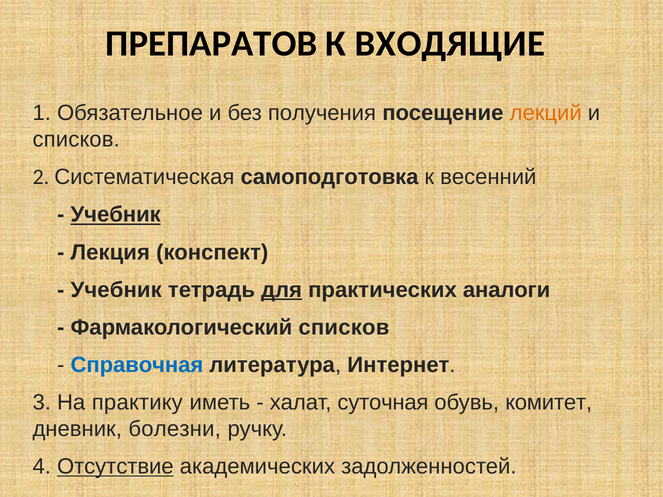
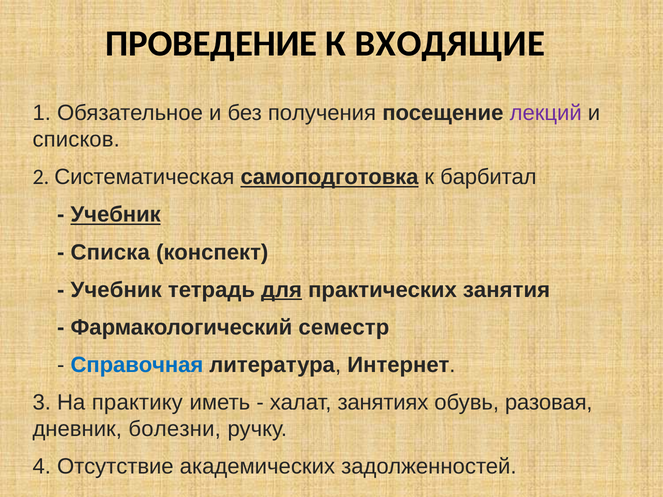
ПРЕПАРАТОВ: ПРЕПАРАТОВ -> ПРОВЕДЕНИЕ
лекций colour: orange -> purple
самоподготовка underline: none -> present
весенний: весенний -> барбитал
Лекция: Лекция -> Списка
аналоги: аналоги -> занятия
Фармакологический списков: списков -> семестр
суточная: суточная -> занятиях
комитет: комитет -> разовая
Отсутствие underline: present -> none
